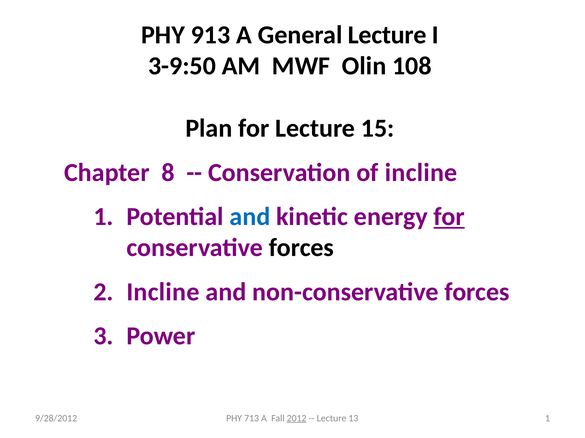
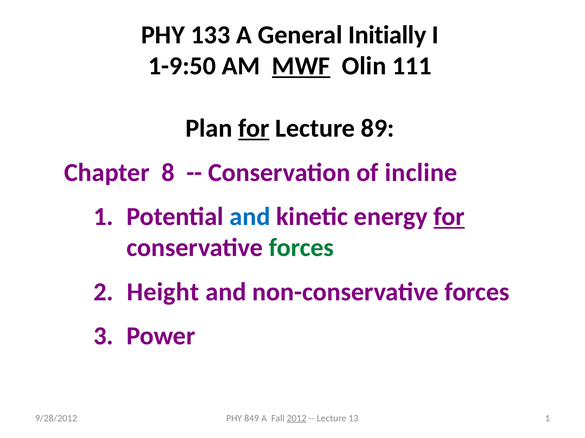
913: 913 -> 133
General Lecture: Lecture -> Initially
3-9:50: 3-9:50 -> 1-9:50
MWF underline: none -> present
108: 108 -> 111
for at (254, 129) underline: none -> present
15: 15 -> 89
forces at (301, 248) colour: black -> green
Incline at (163, 292): Incline -> Height
713: 713 -> 849
